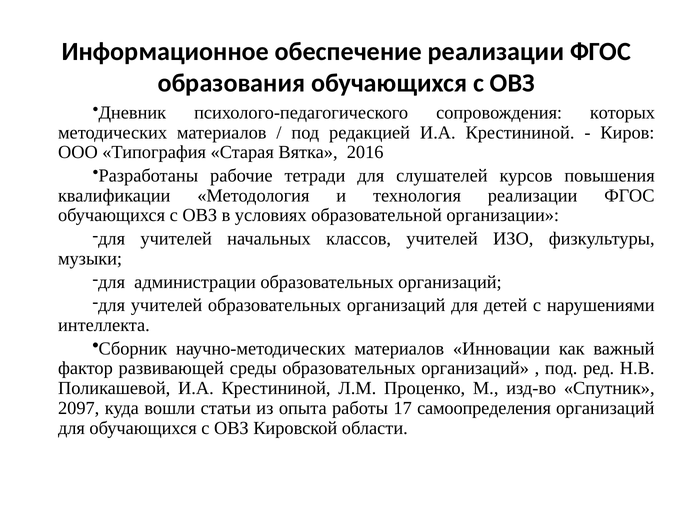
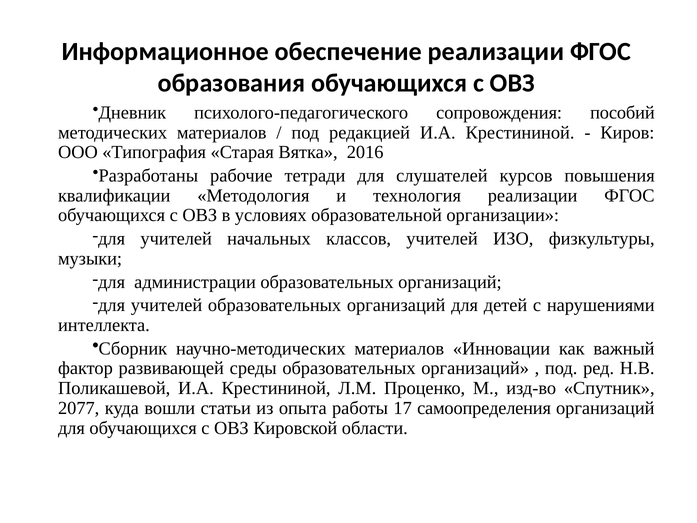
которых: которых -> пособий
2097: 2097 -> 2077
